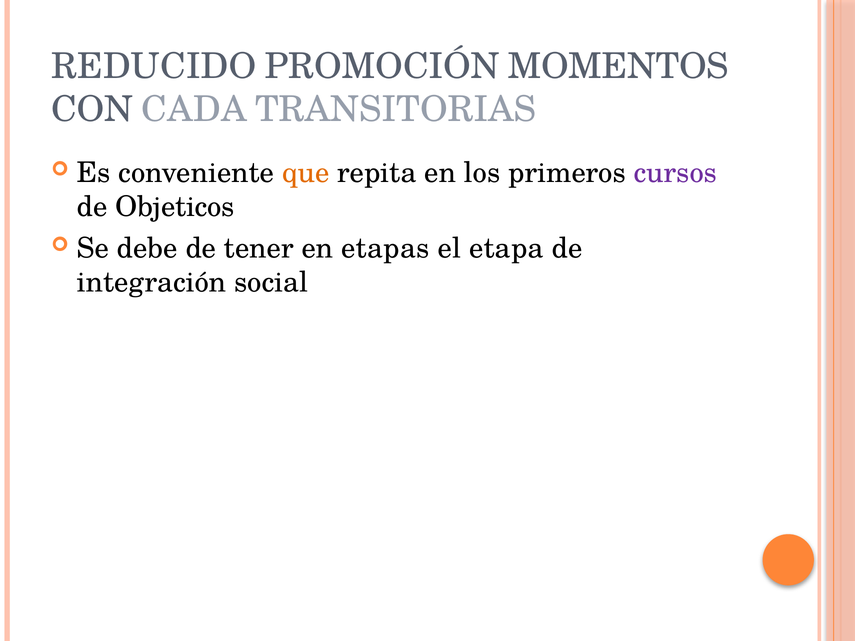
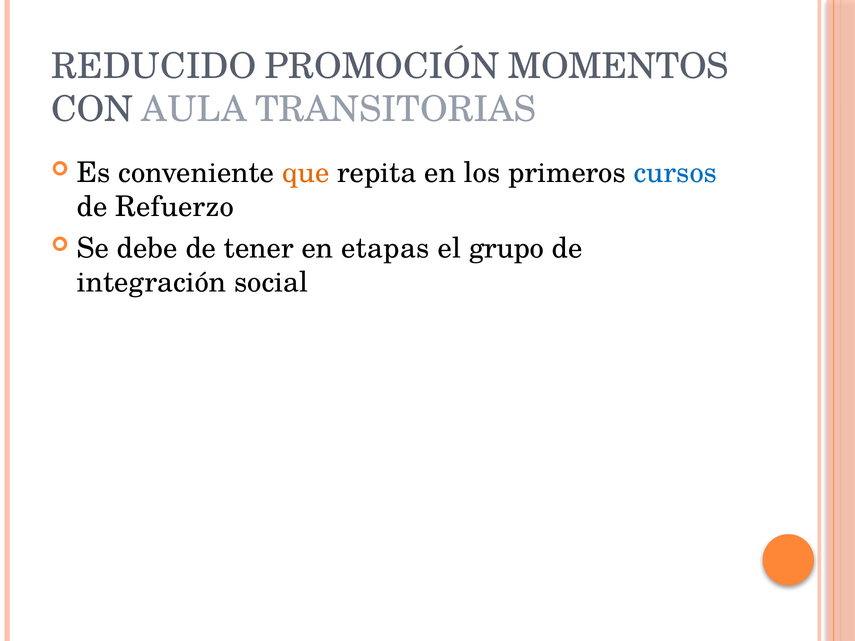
CADA: CADA -> AULA
cursos colour: purple -> blue
Objeticos: Objeticos -> Refuerzo
etapa: etapa -> grupo
